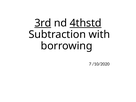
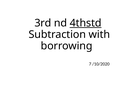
3rd underline: present -> none
